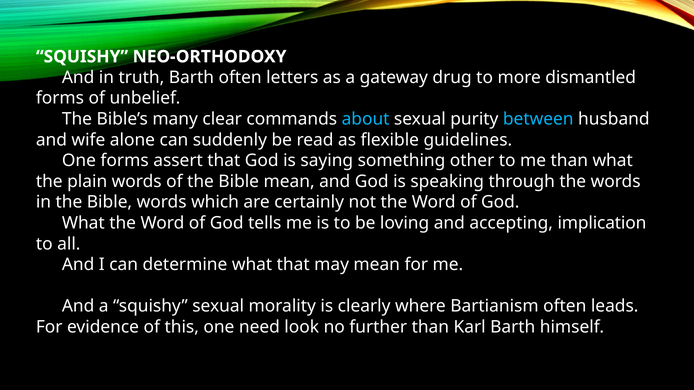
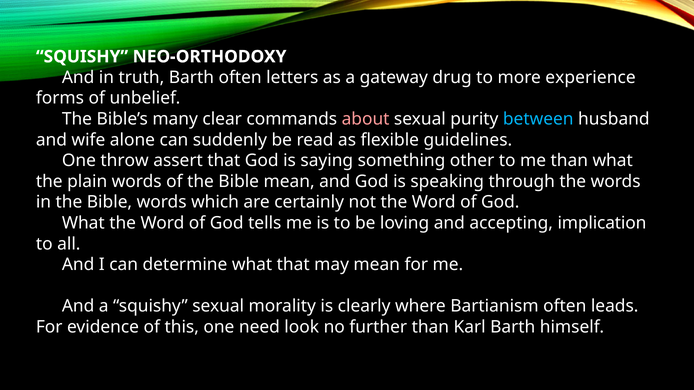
dismantled: dismantled -> experience
about colour: light blue -> pink
One forms: forms -> throw
